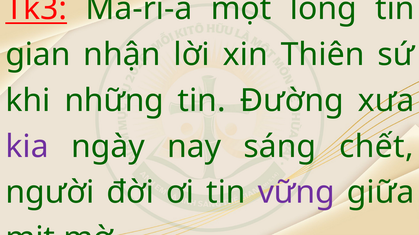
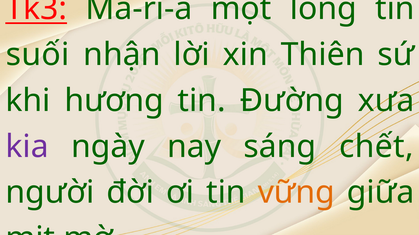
gian: gian -> suối
những: những -> hương
vững colour: purple -> orange
